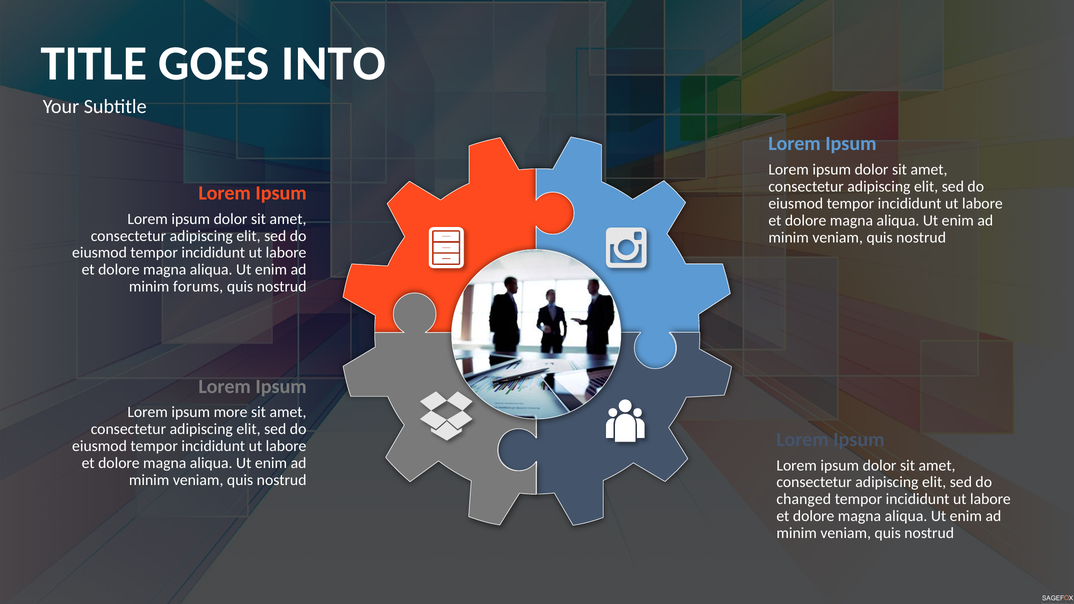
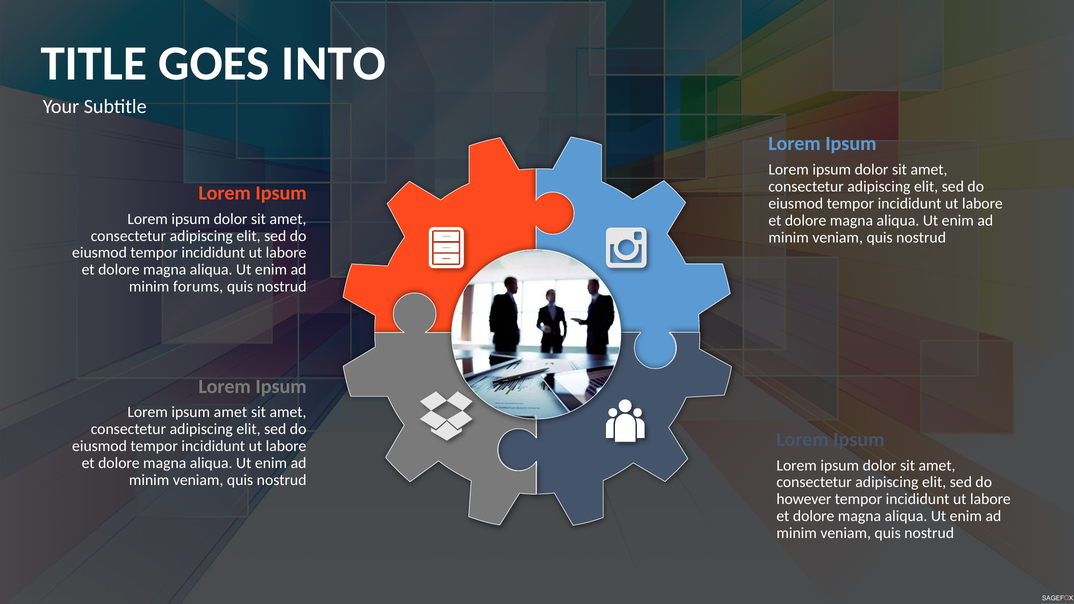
ipsum more: more -> amet
changed: changed -> however
